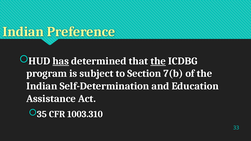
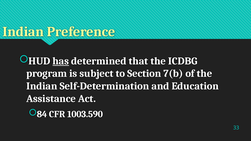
the at (158, 61) underline: present -> none
35: 35 -> 84
1003.310: 1003.310 -> 1003.590
